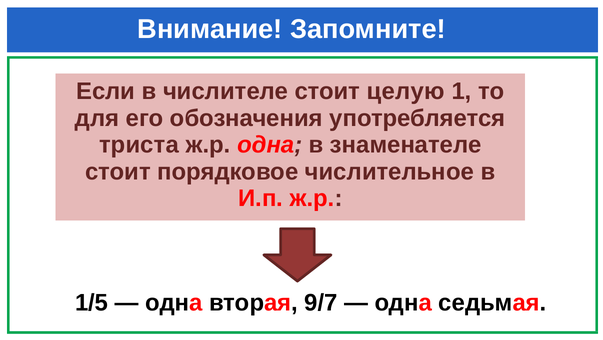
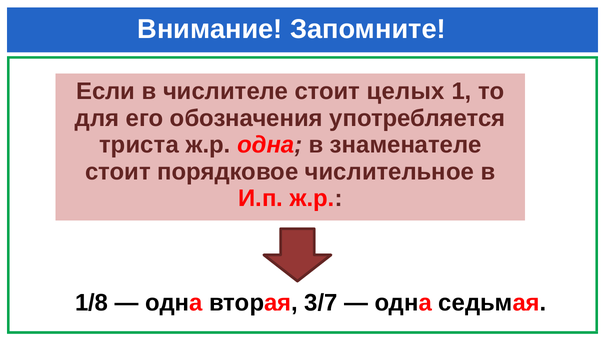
целую: целую -> целых
1/5: 1/5 -> 1/8
9/7: 9/7 -> 3/7
